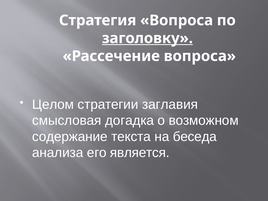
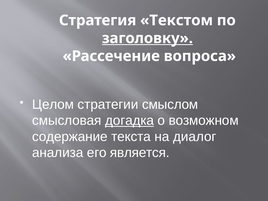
Стратегия Вопроса: Вопроса -> Текстом
заглавия: заглавия -> смыслом
догадка underline: none -> present
беседа: беседа -> диалог
